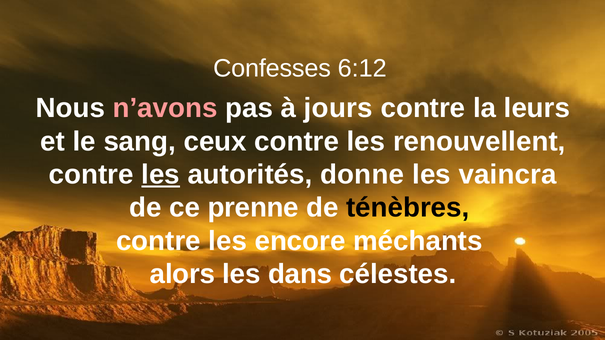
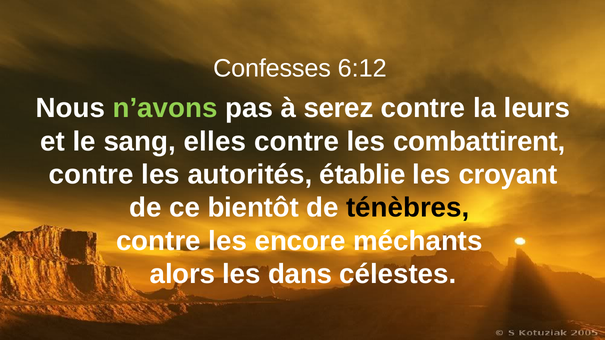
n’avons colour: pink -> light green
jours: jours -> serez
ceux: ceux -> elles
renouvellent: renouvellent -> combattirent
les at (161, 175) underline: present -> none
donne: donne -> établie
vaincra: vaincra -> croyant
prenne: prenne -> bientôt
